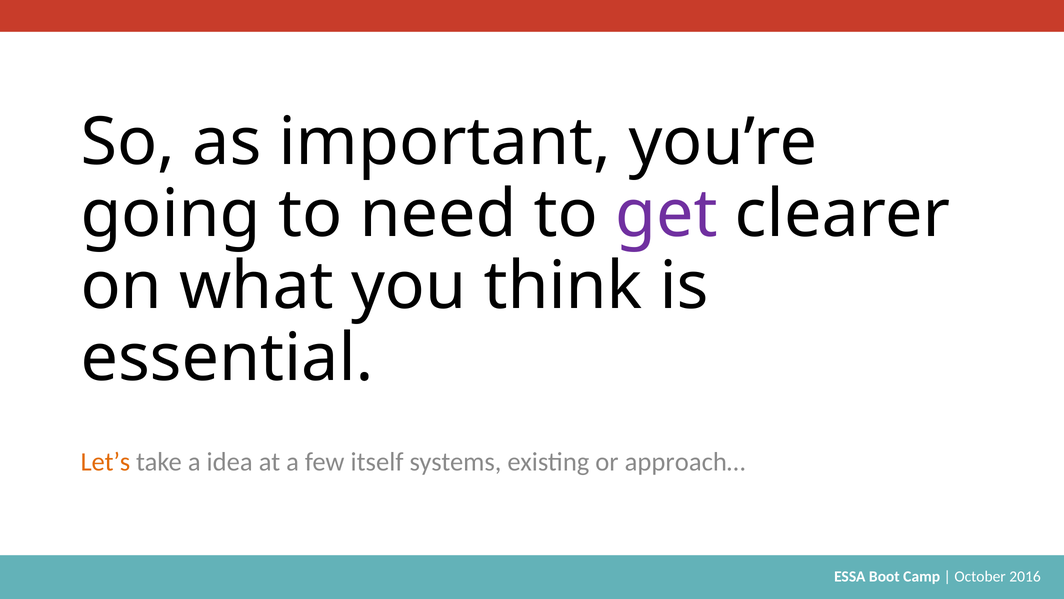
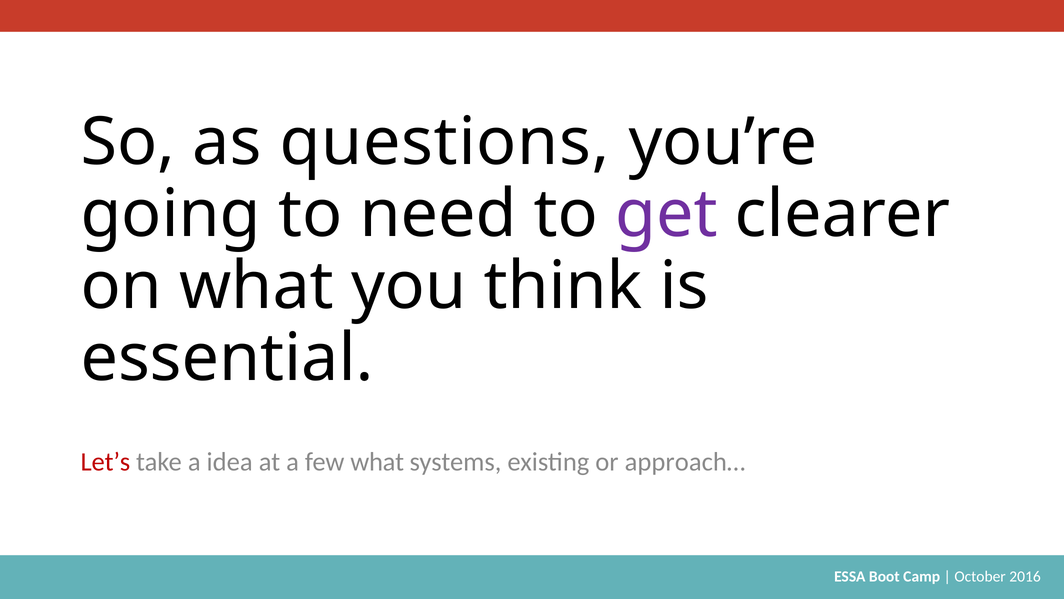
important: important -> questions
Let’s colour: orange -> red
few itself: itself -> what
